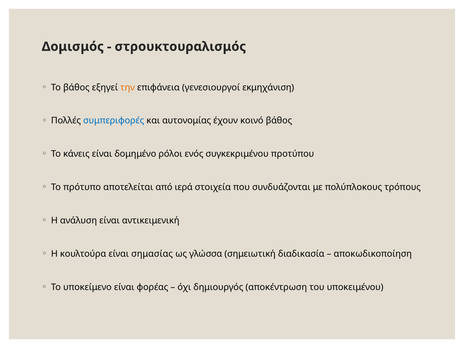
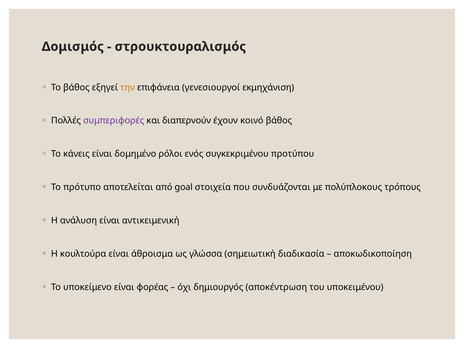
συμπεριφορές colour: blue -> purple
αυτονομίας: αυτονομίας -> διαπερνούν
ιερά: ιερά -> goal
σημασίας: σημασίας -> άθροισμα
